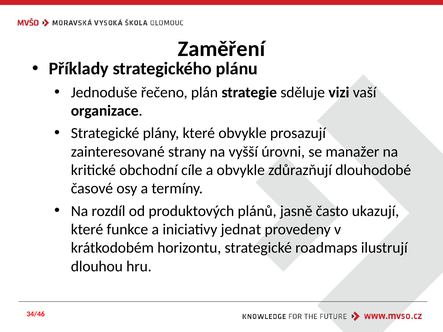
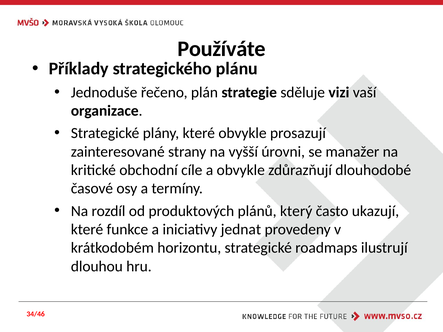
Zaměření: Zaměření -> Používáte
jasně: jasně -> který
